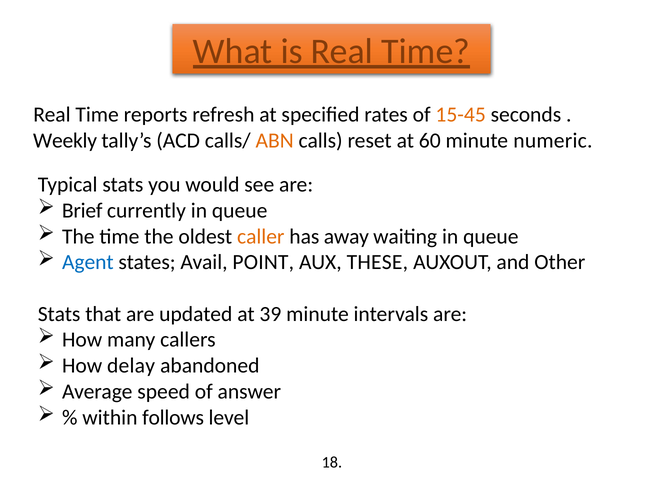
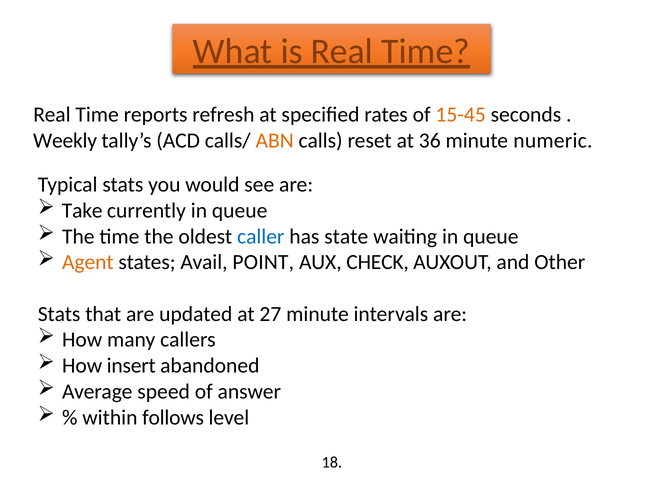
60: 60 -> 36
Brief: Brief -> Take
caller colour: orange -> blue
away: away -> state
Agent colour: blue -> orange
THESE: THESE -> CHECK
39: 39 -> 27
delay: delay -> insert
